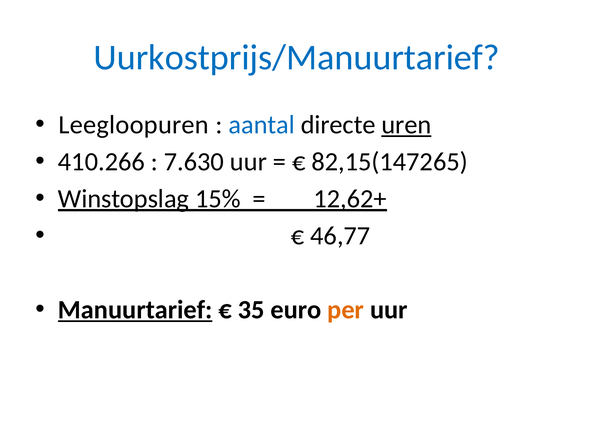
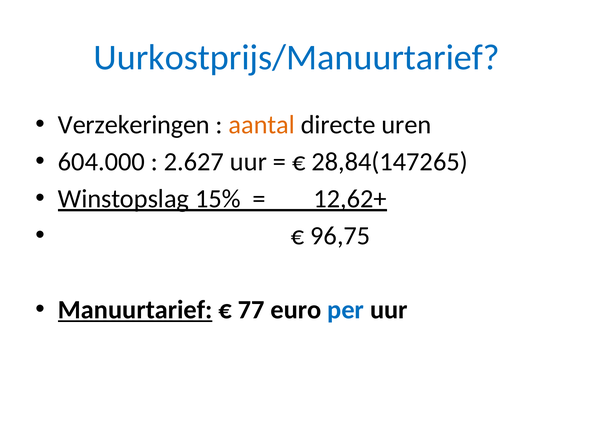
Leegloopuren: Leegloopuren -> Verzekeringen
aantal colour: blue -> orange
uren underline: present -> none
410.266: 410.266 -> 604.000
7.630: 7.630 -> 2.627
82,15(147265: 82,15(147265 -> 28,84(147265
46,77: 46,77 -> 96,75
35: 35 -> 77
per colour: orange -> blue
